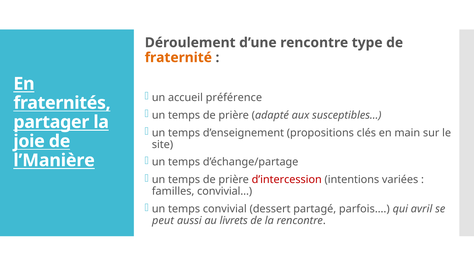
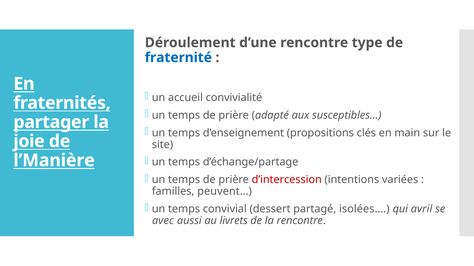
fraternité colour: orange -> blue
préférence: préférence -> convivialité
convivial…: convivial… -> peuvent…
parfois…: parfois… -> isolées…
peut: peut -> avec
